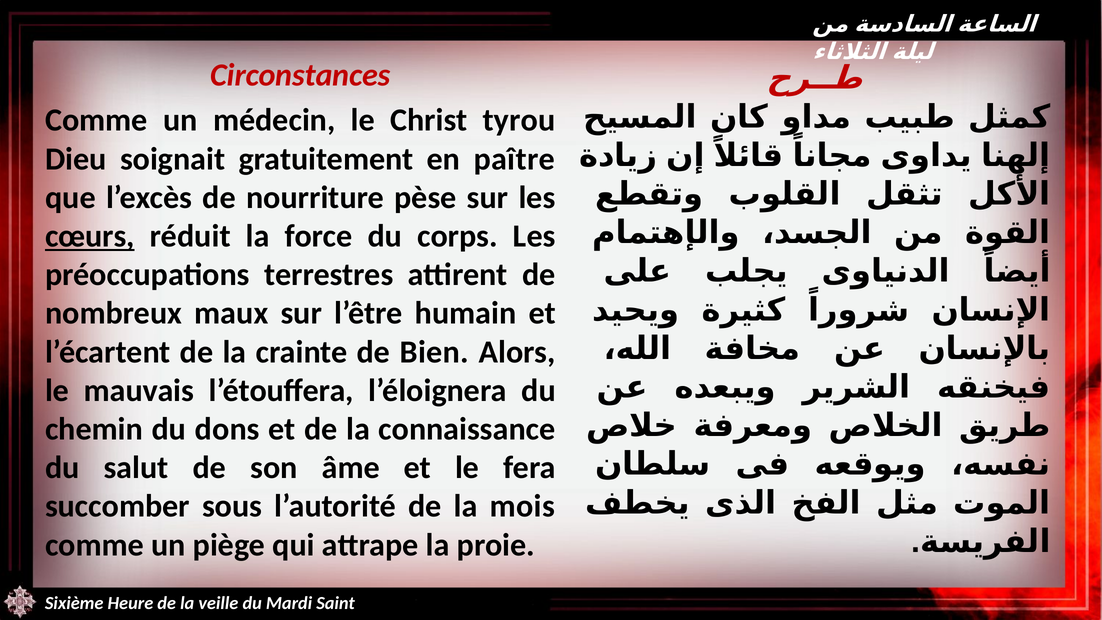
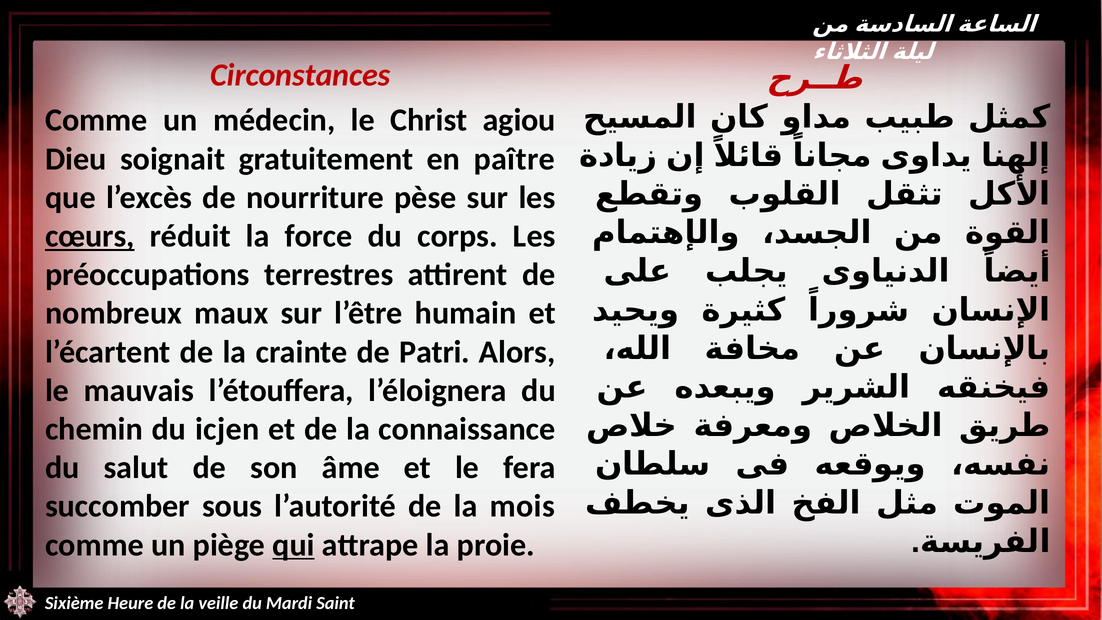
tyrou: tyrou -> agiou
Bien: Bien -> Patri
dons: dons -> icjen
qui underline: none -> present
